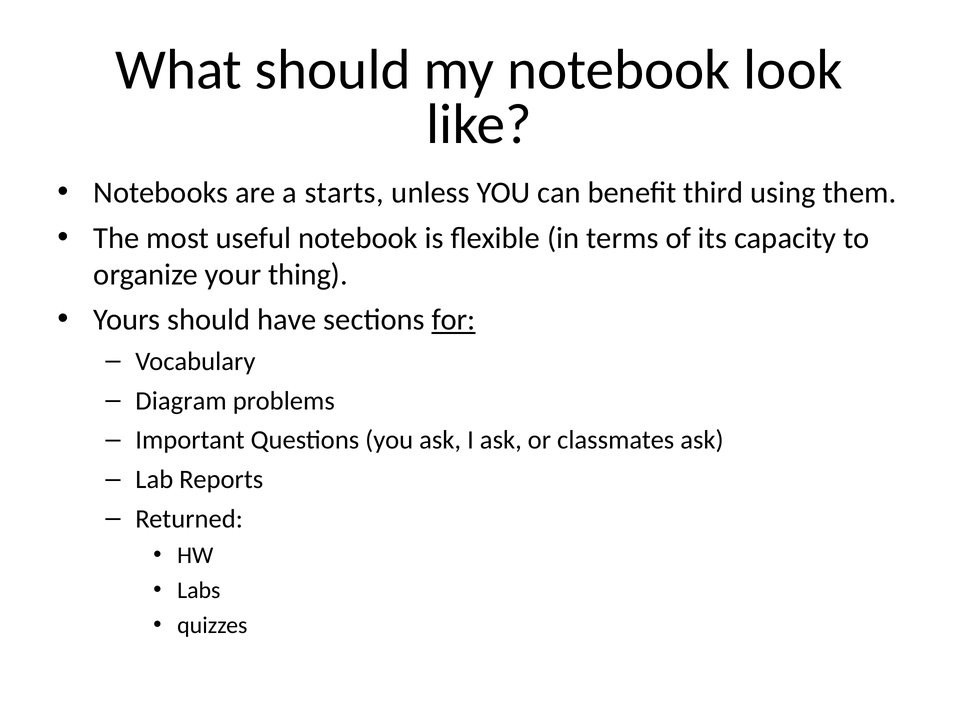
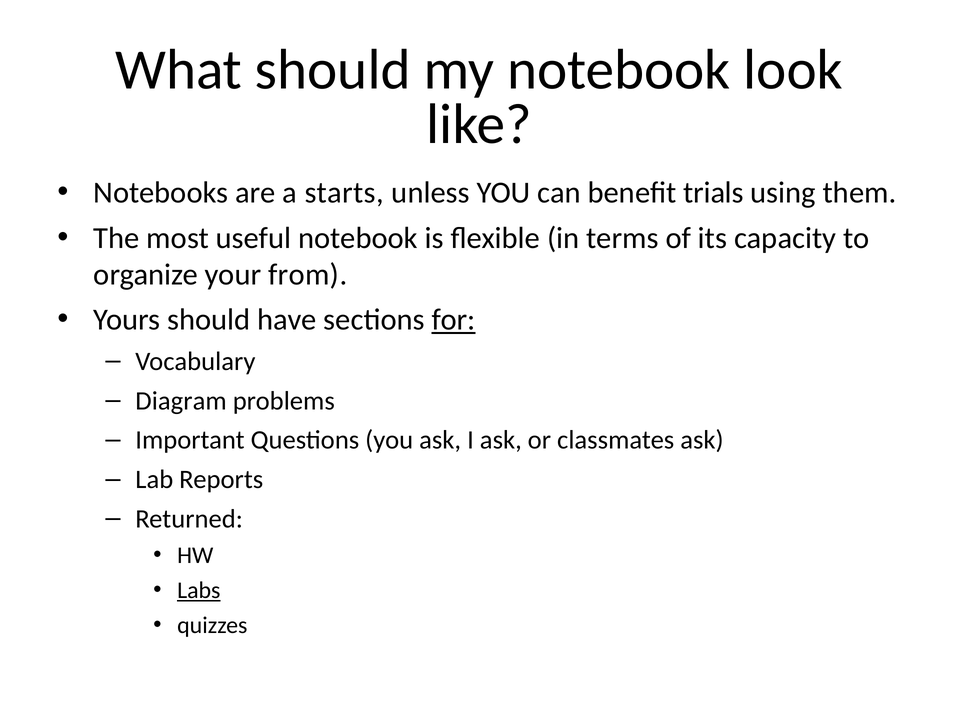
third: third -> trials
thing: thing -> from
Labs underline: none -> present
